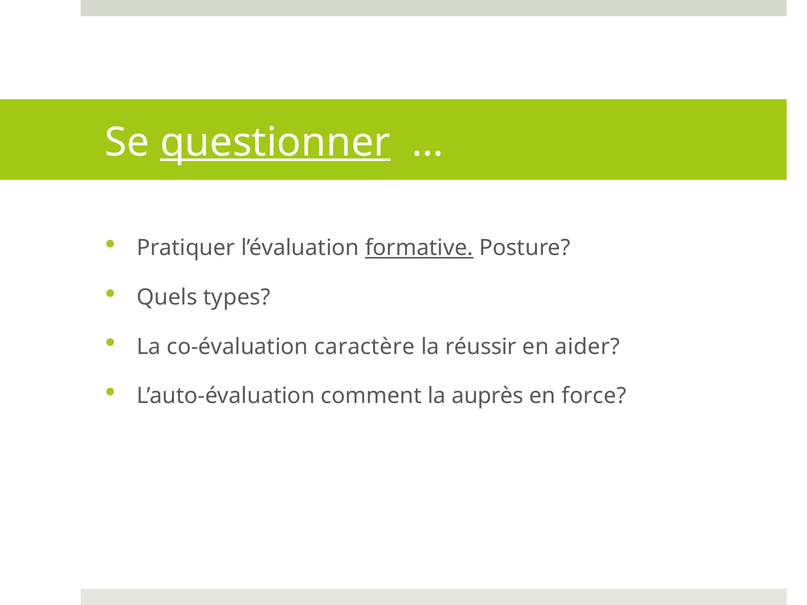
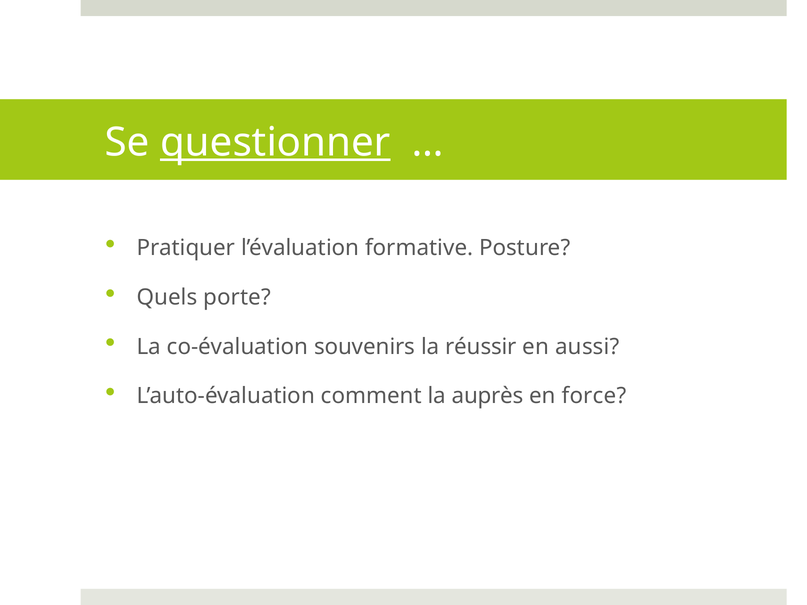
formative underline: present -> none
types: types -> porte
caractère: caractère -> souvenirs
aider: aider -> aussi
